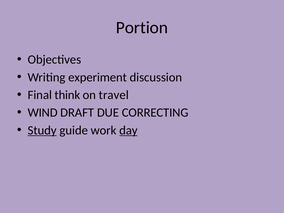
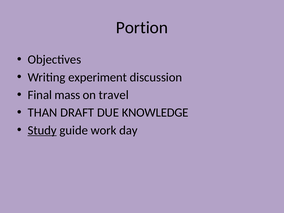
think: think -> mass
WIND: WIND -> THAN
CORRECTING: CORRECTING -> KNOWLEDGE
day underline: present -> none
